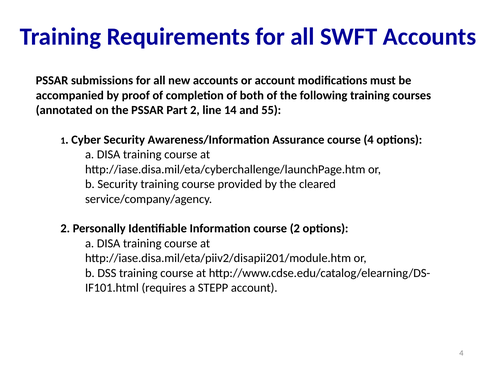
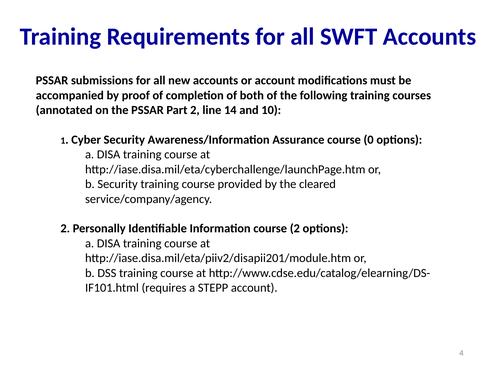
55: 55 -> 10
course 4: 4 -> 0
